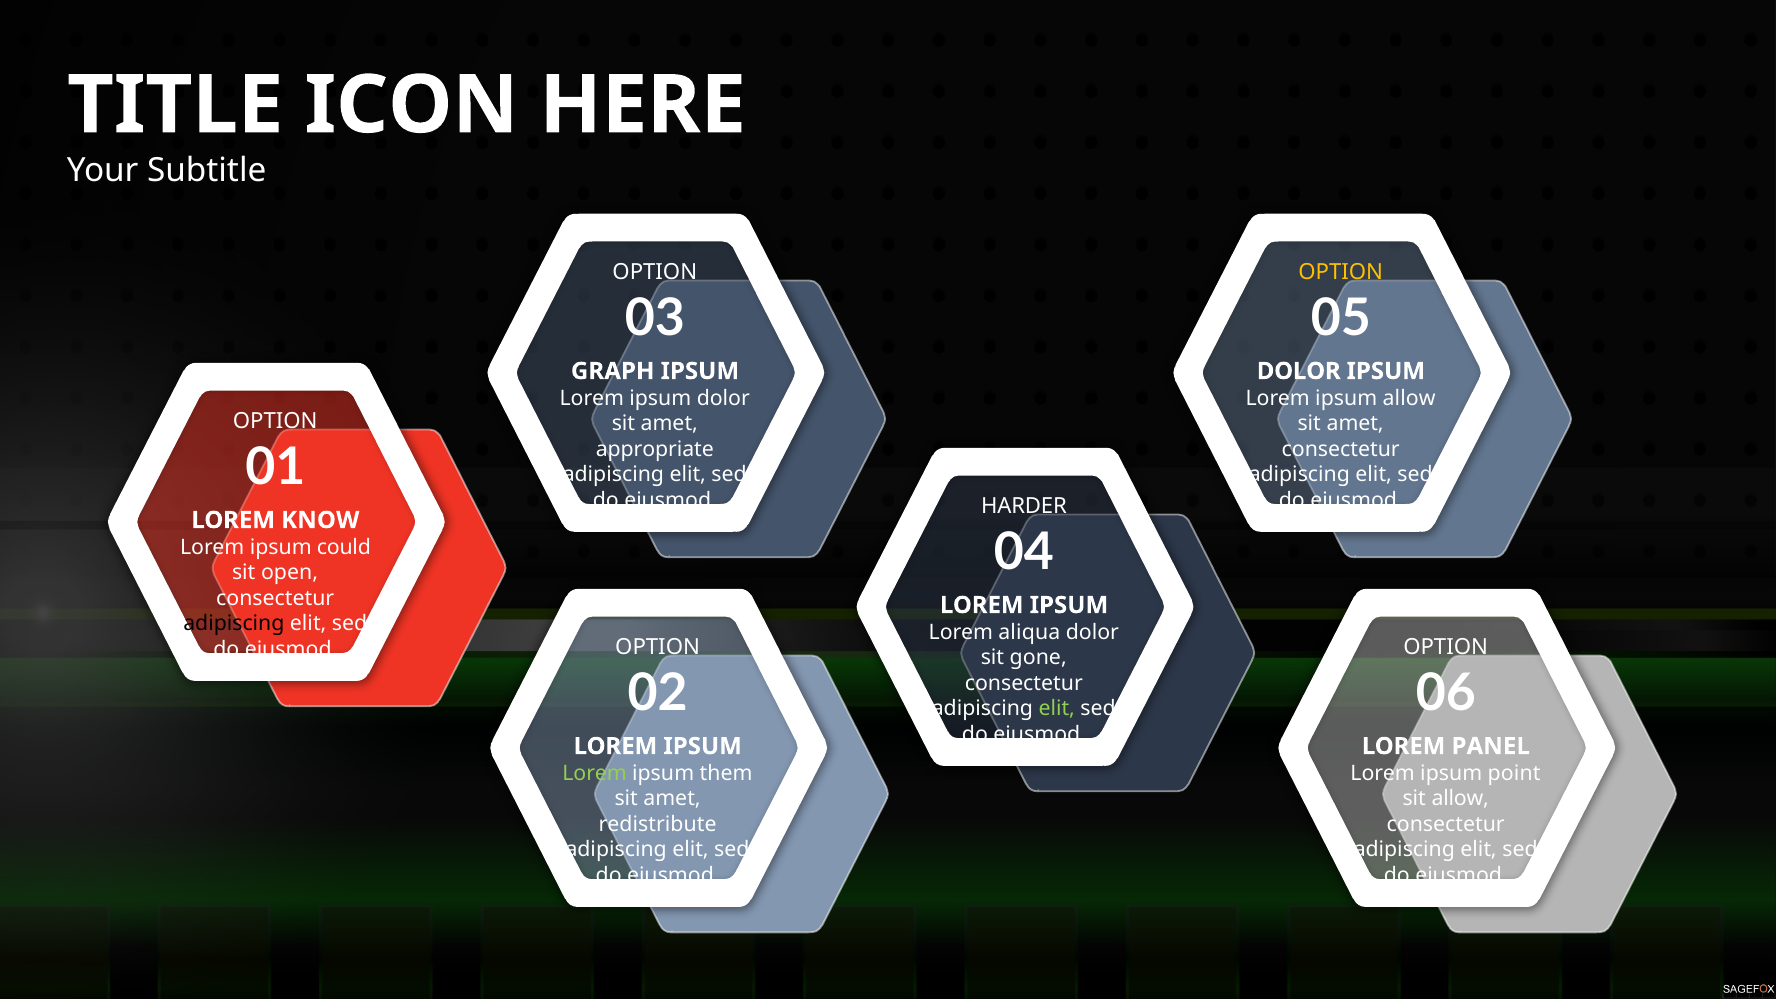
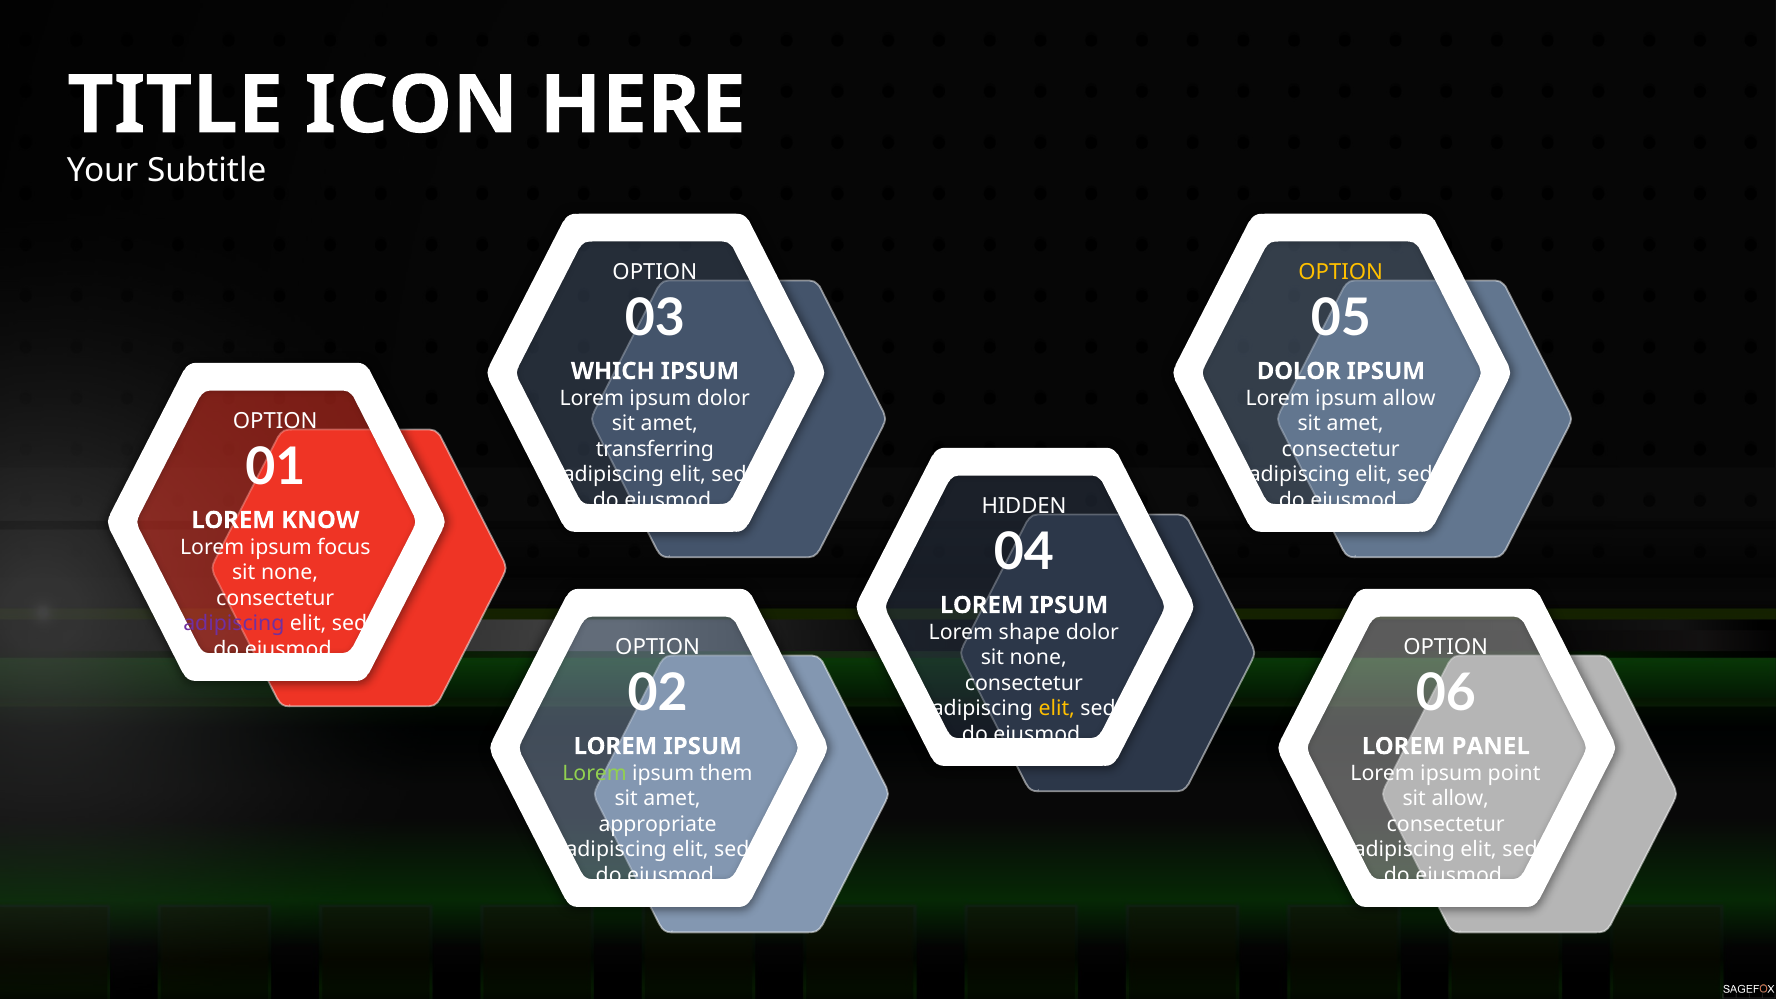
GRAPH: GRAPH -> WHICH
appropriate: appropriate -> transferring
HARDER: HARDER -> HIDDEN
could: could -> focus
open at (290, 573): open -> none
adipiscing at (234, 624) colour: black -> purple
aliqua: aliqua -> shape
gone at (1038, 658): gone -> none
elit at (1057, 709) colour: light green -> yellow
redistribute: redistribute -> appropriate
